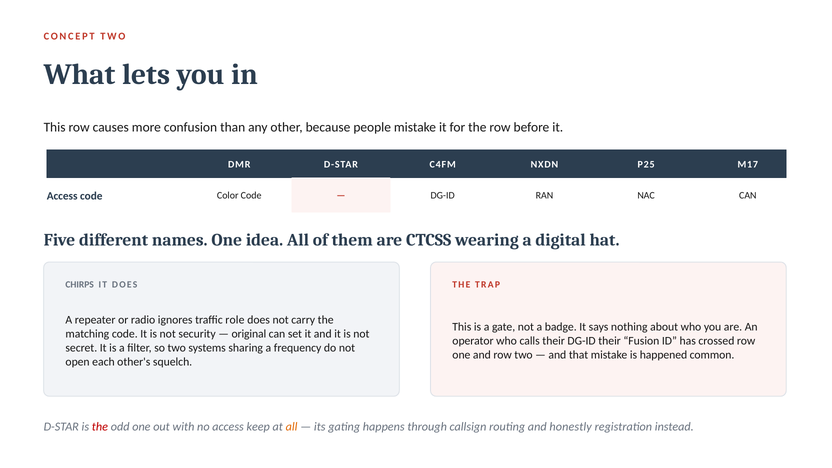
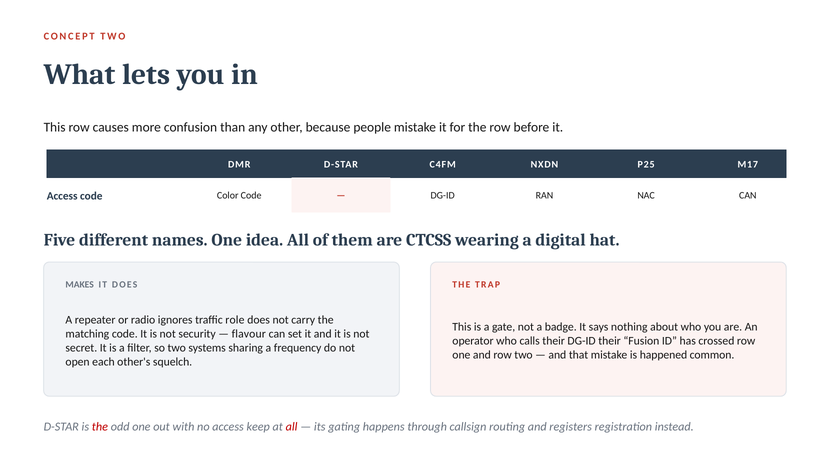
CHIRPS: CHIRPS -> MAKES
original: original -> flavour
all at (292, 427) colour: orange -> red
honestly: honestly -> registers
